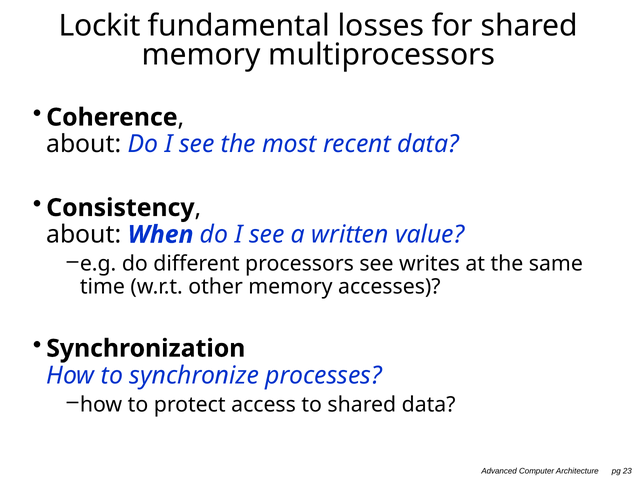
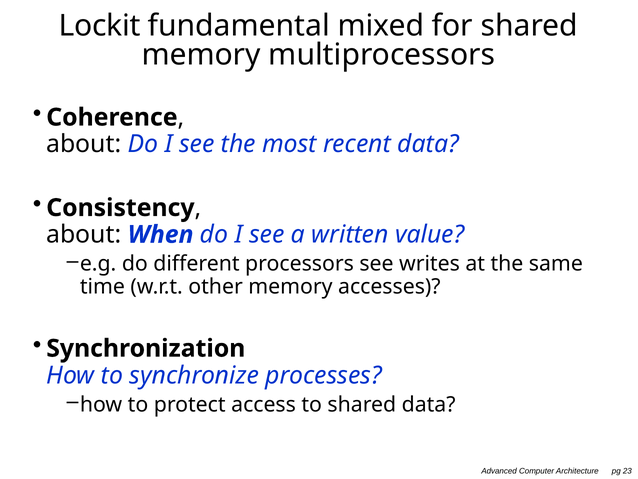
losses: losses -> mixed
